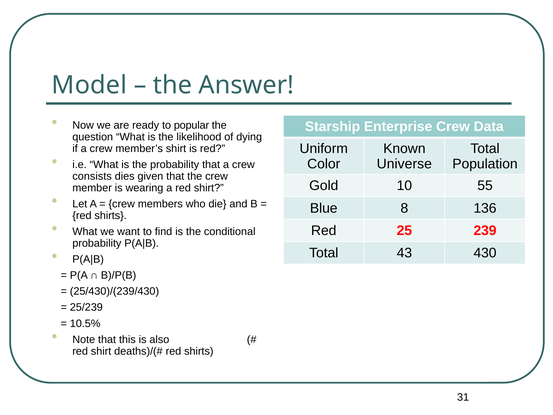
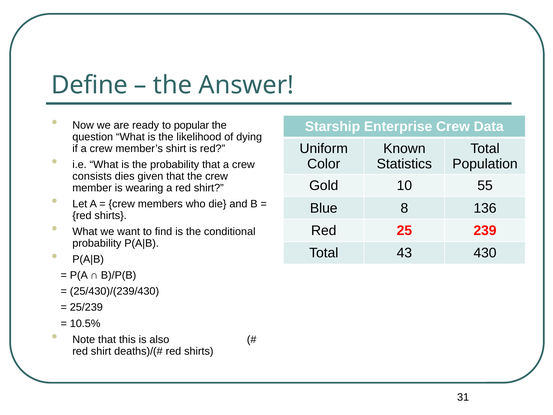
Model: Model -> Define
Universe: Universe -> Statistics
